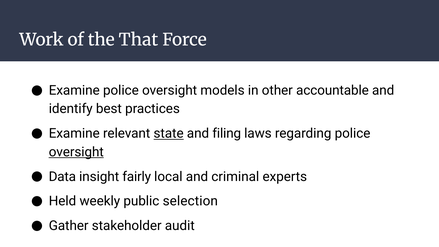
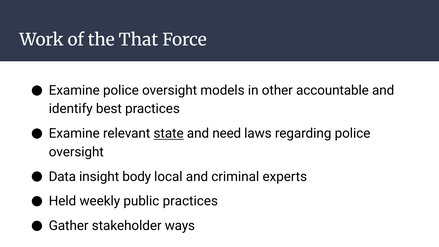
filing: filing -> need
oversight at (76, 152) underline: present -> none
fairly: fairly -> body
public selection: selection -> practices
audit: audit -> ways
